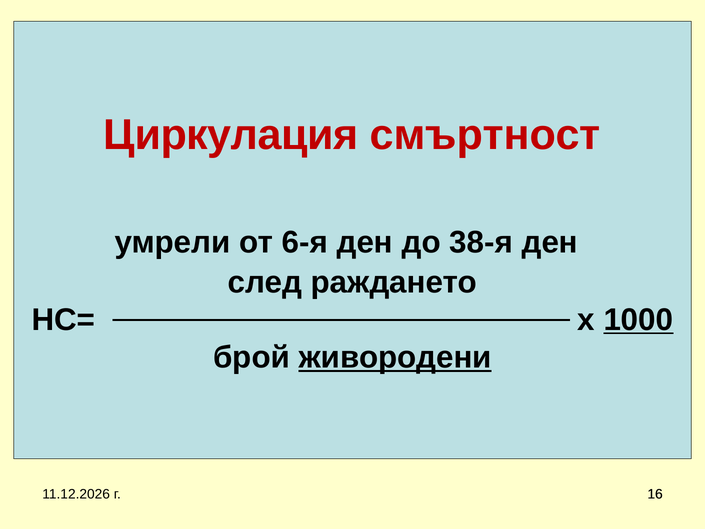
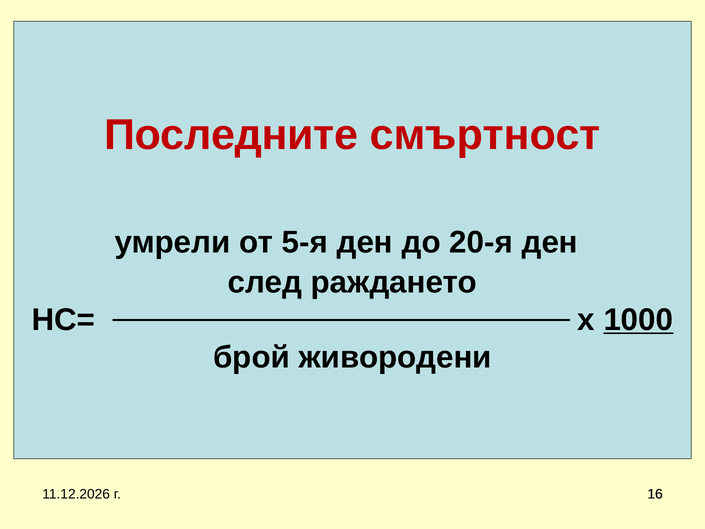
Циркулация: Циркулация -> Последните
6-я: 6-я -> 5-я
38-я: 38-я -> 20-я
живородени underline: present -> none
